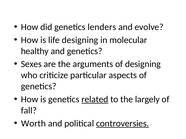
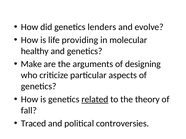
life designing: designing -> providing
Sexes: Sexes -> Make
largely: largely -> theory
Worth: Worth -> Traced
controversies underline: present -> none
